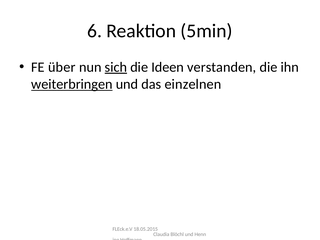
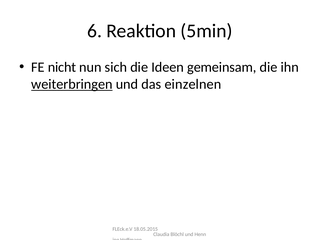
über: über -> nicht
sich underline: present -> none
verstanden: verstanden -> gemeinsam
